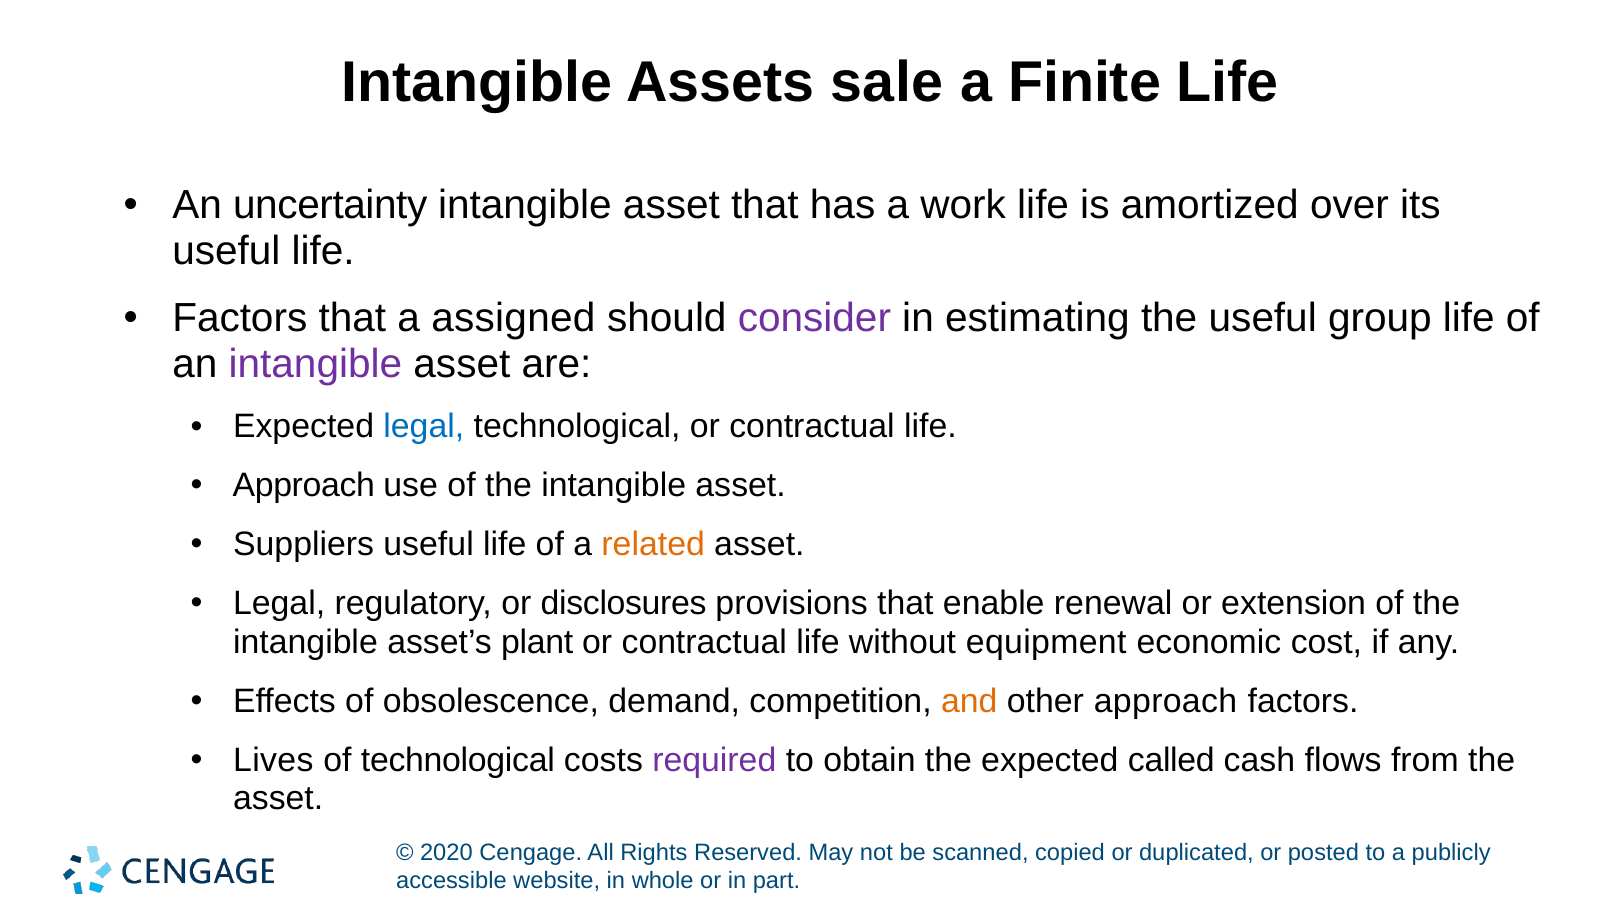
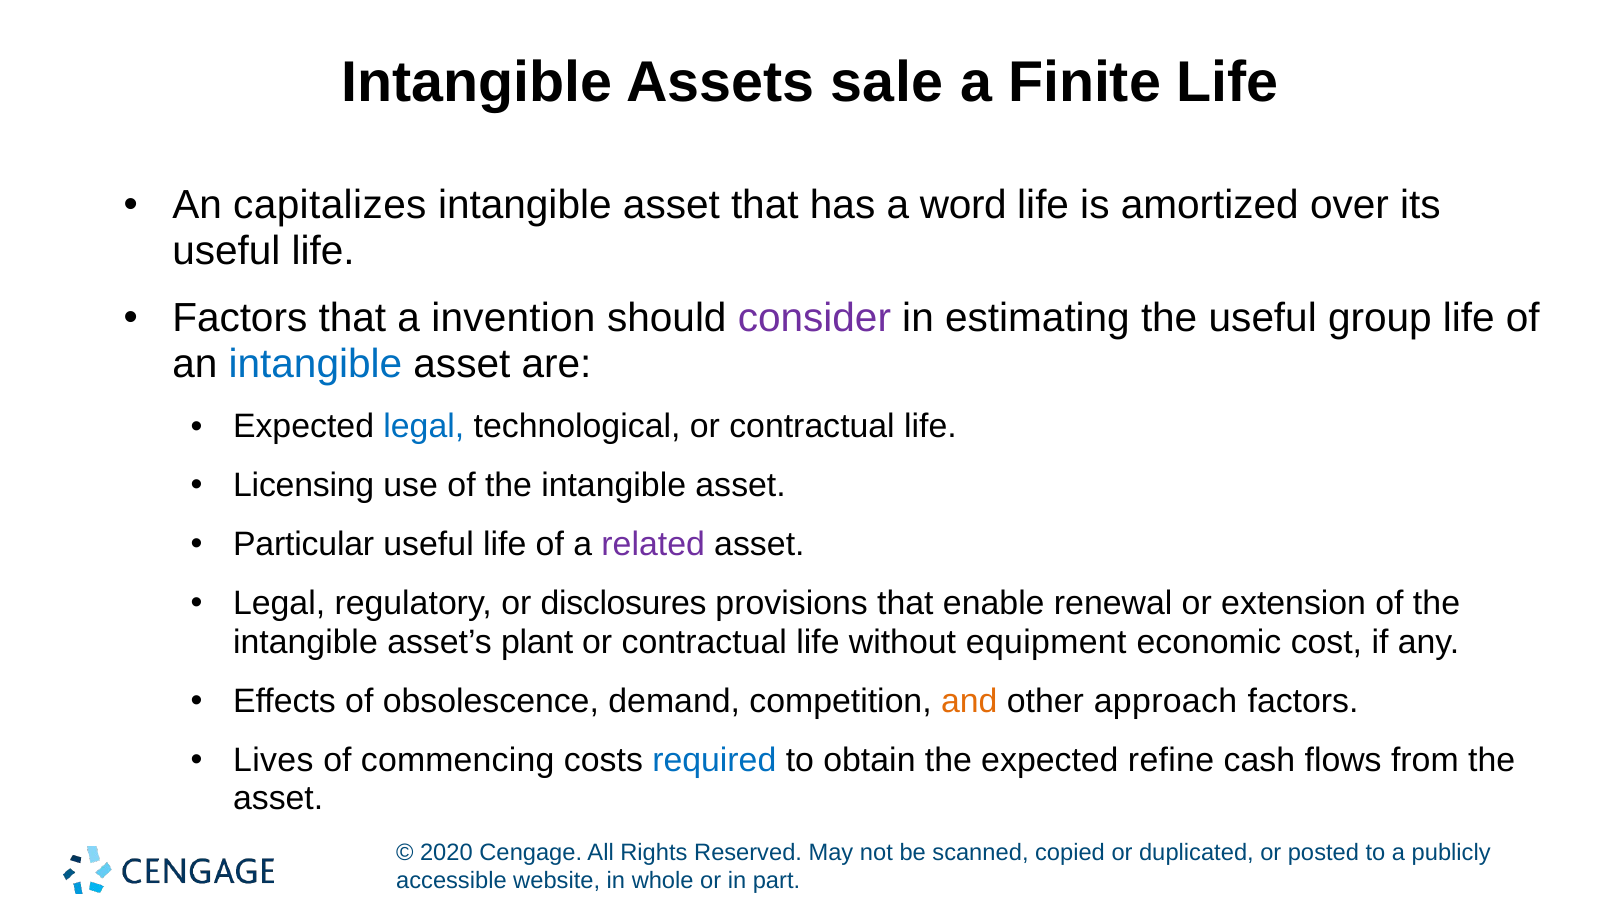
uncertainty: uncertainty -> capitalizes
work: work -> word
assigned: assigned -> invention
intangible at (315, 364) colour: purple -> blue
Approach at (304, 485): Approach -> Licensing
Suppliers: Suppliers -> Particular
related colour: orange -> purple
of technological: technological -> commencing
required colour: purple -> blue
called: called -> refine
